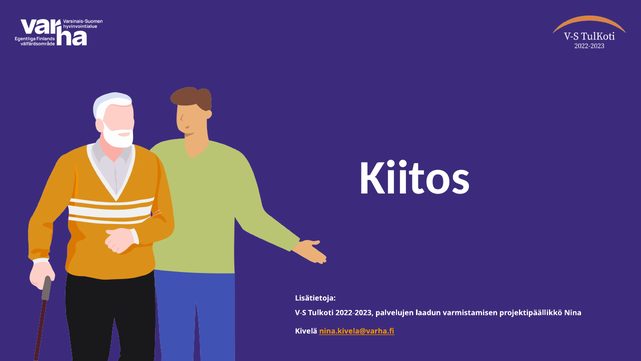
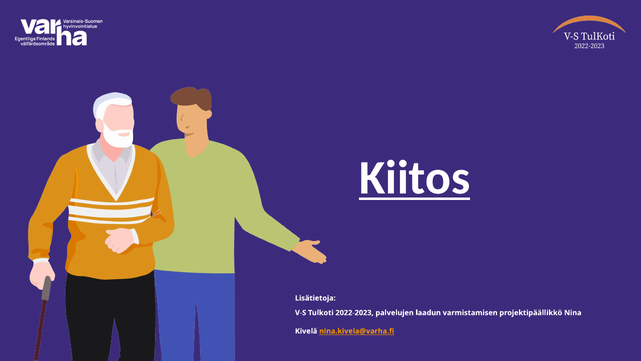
Kiitos underline: none -> present
